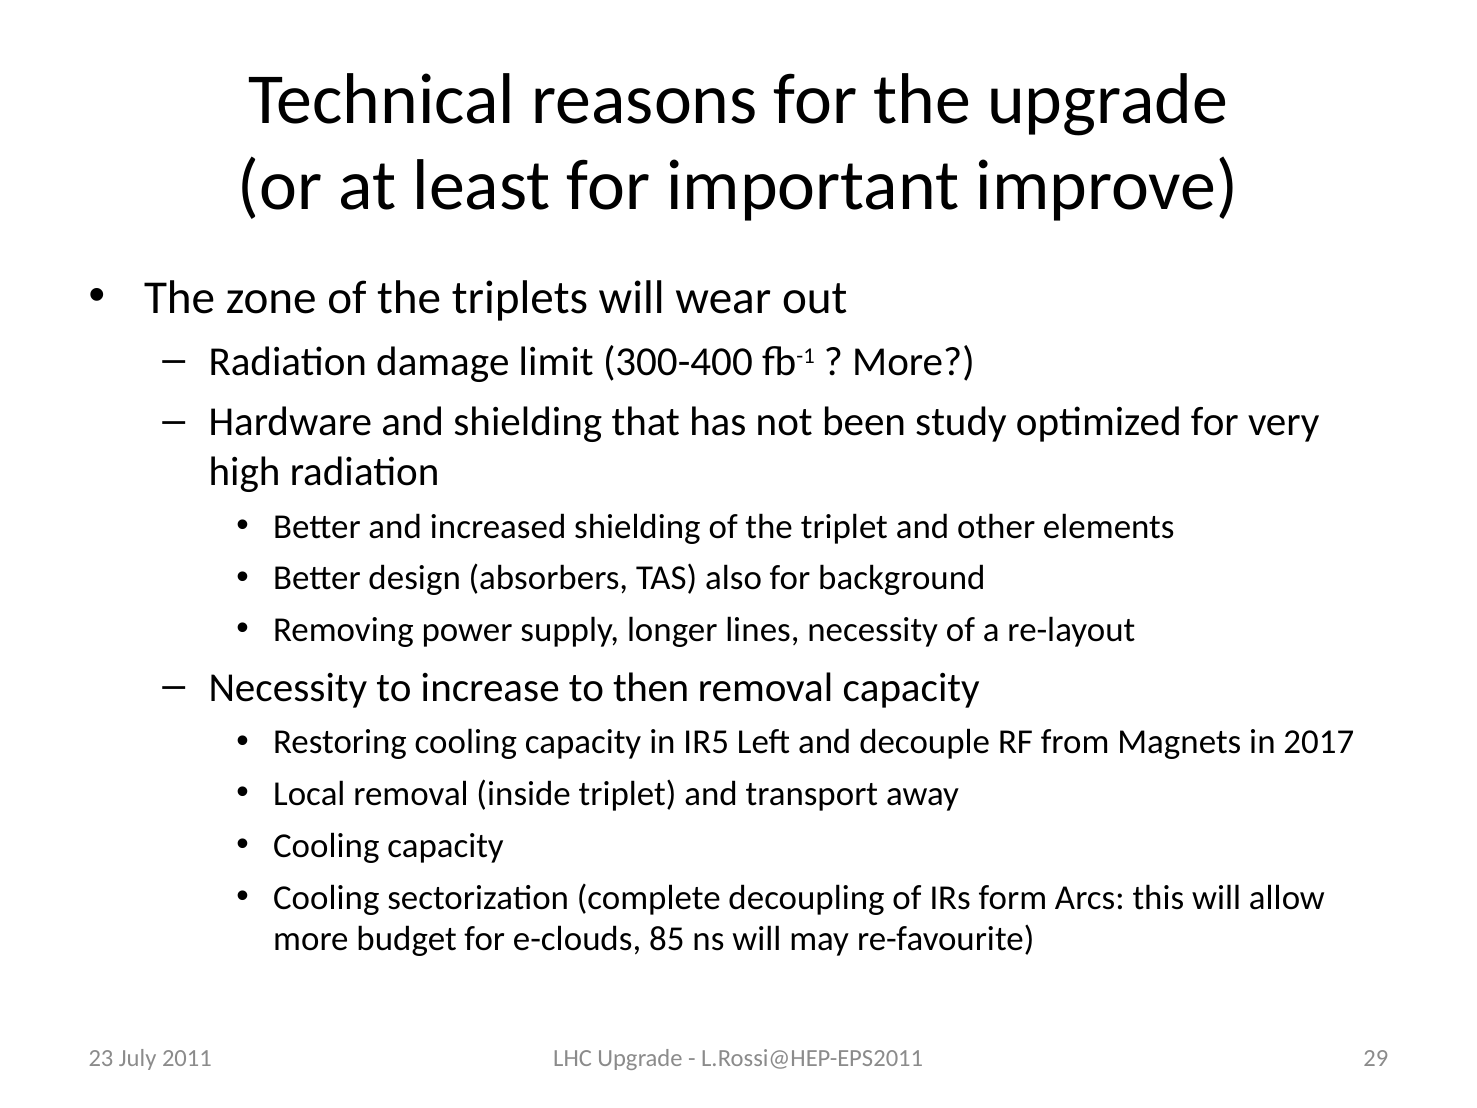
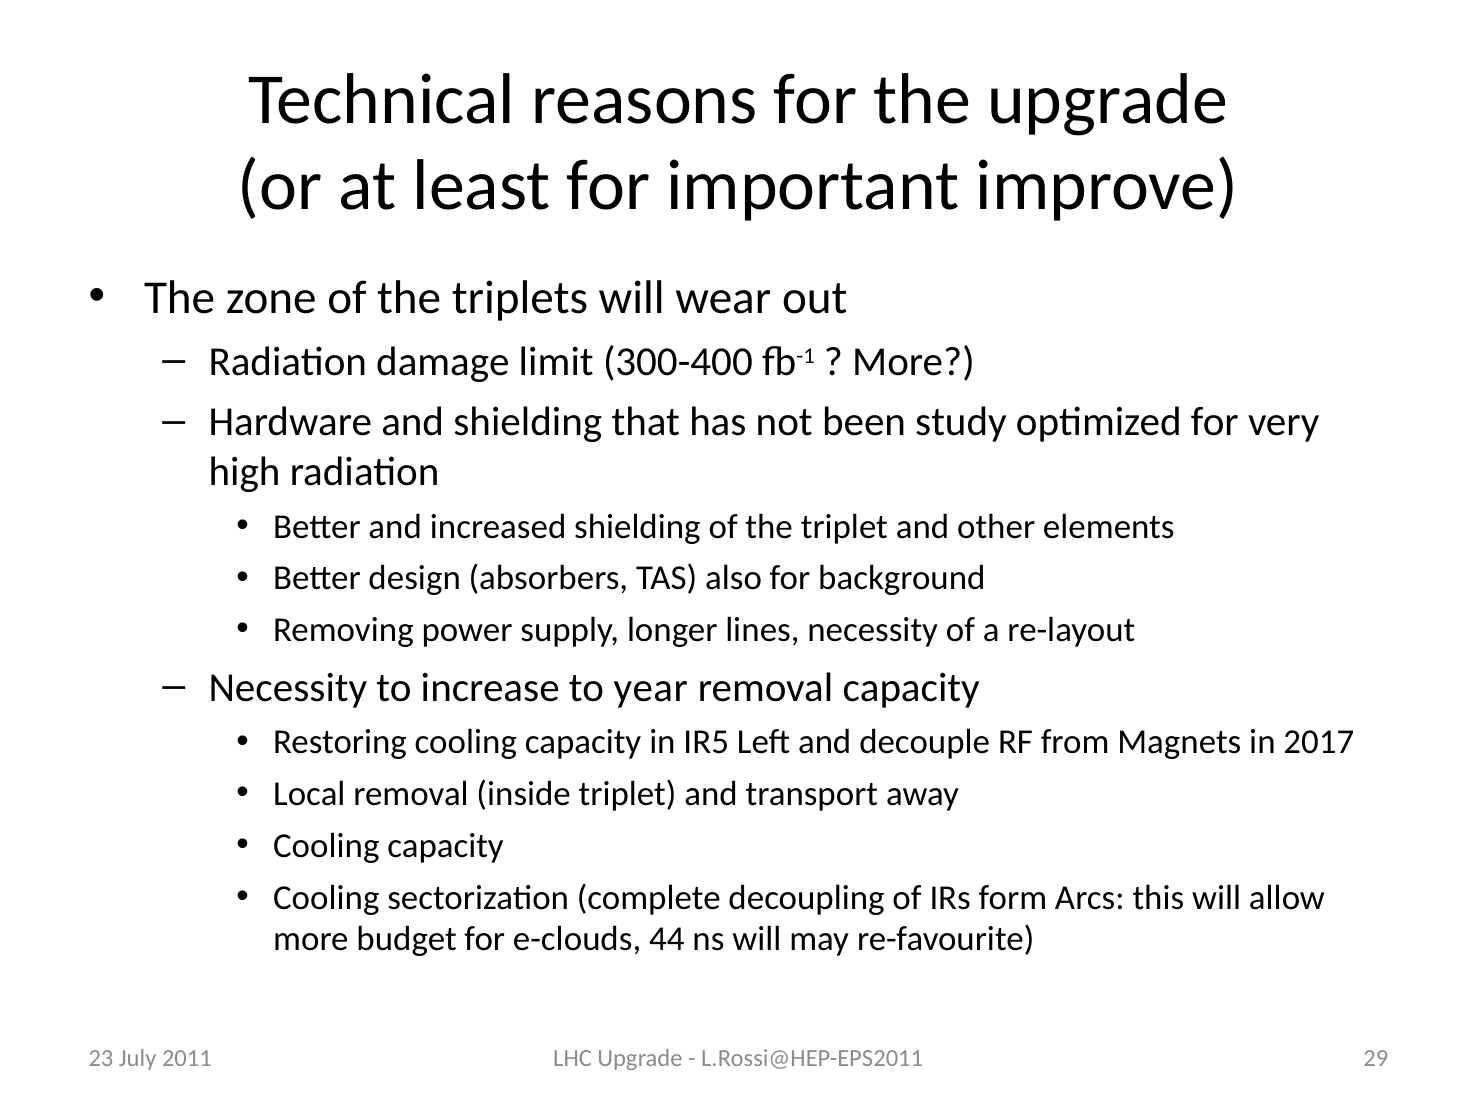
then: then -> year
85: 85 -> 44
